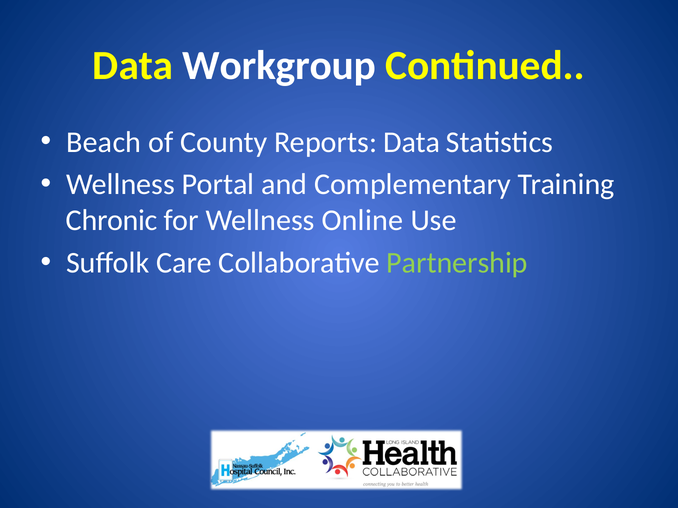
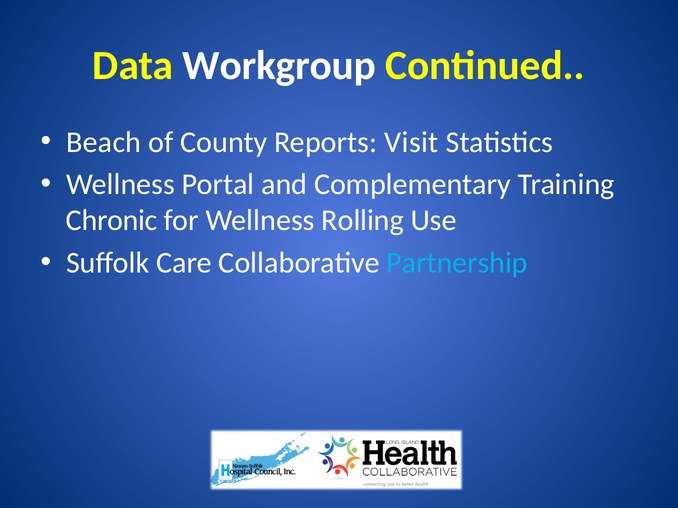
Reports Data: Data -> Visit
Online: Online -> Rolling
Partnership colour: light green -> light blue
